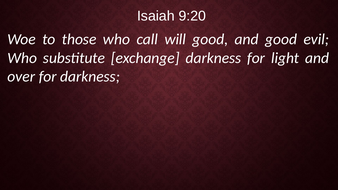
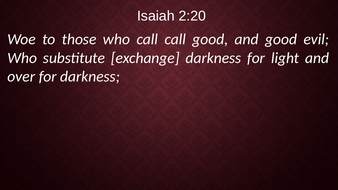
9:20: 9:20 -> 2:20
call will: will -> call
